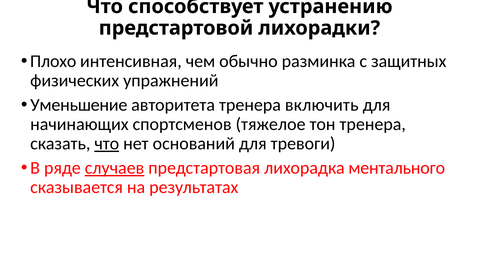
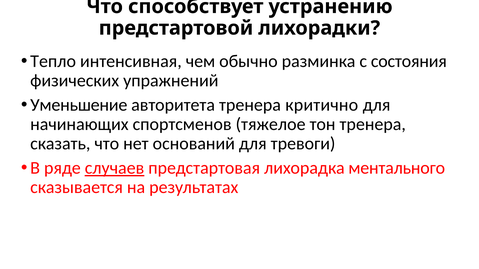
Плохо: Плохо -> Тепло
защитных: защитных -> состояния
включить: включить -> критично
что at (107, 144) underline: present -> none
